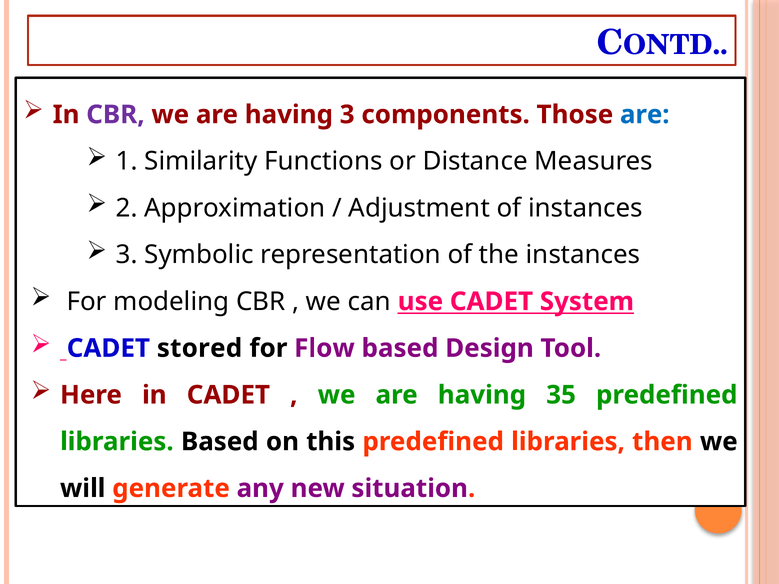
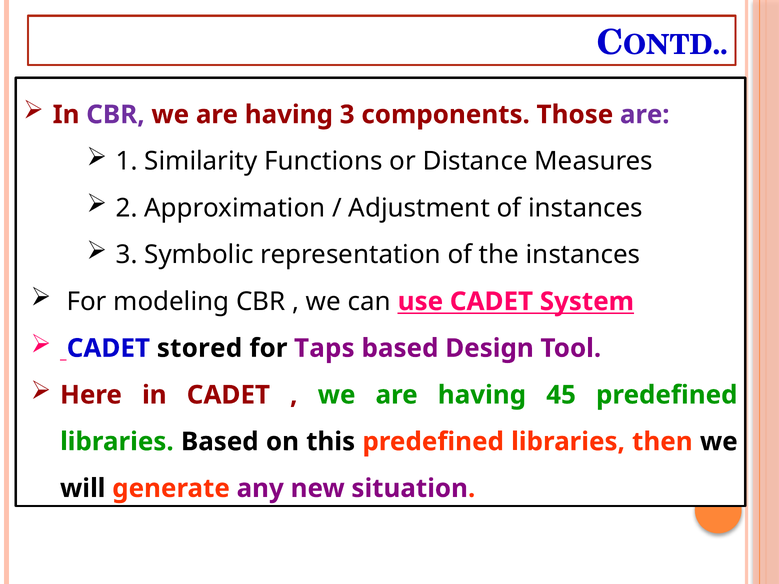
are at (645, 115) colour: blue -> purple
Flow: Flow -> Taps
35: 35 -> 45
